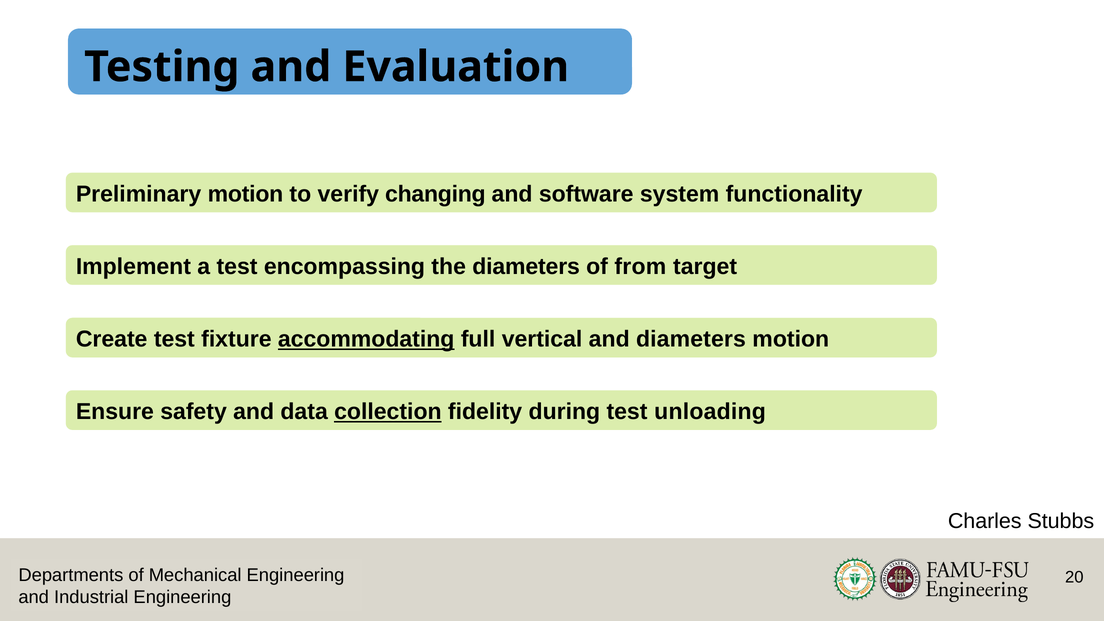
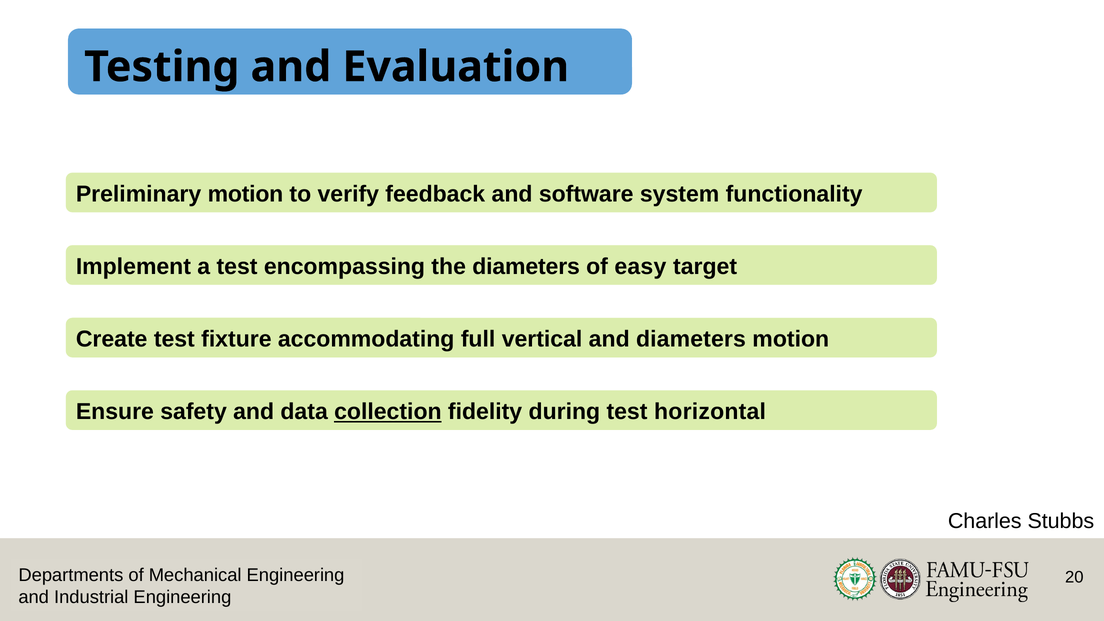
changing: changing -> feedback
from: from -> easy
accommodating underline: present -> none
unloading: unloading -> horizontal
